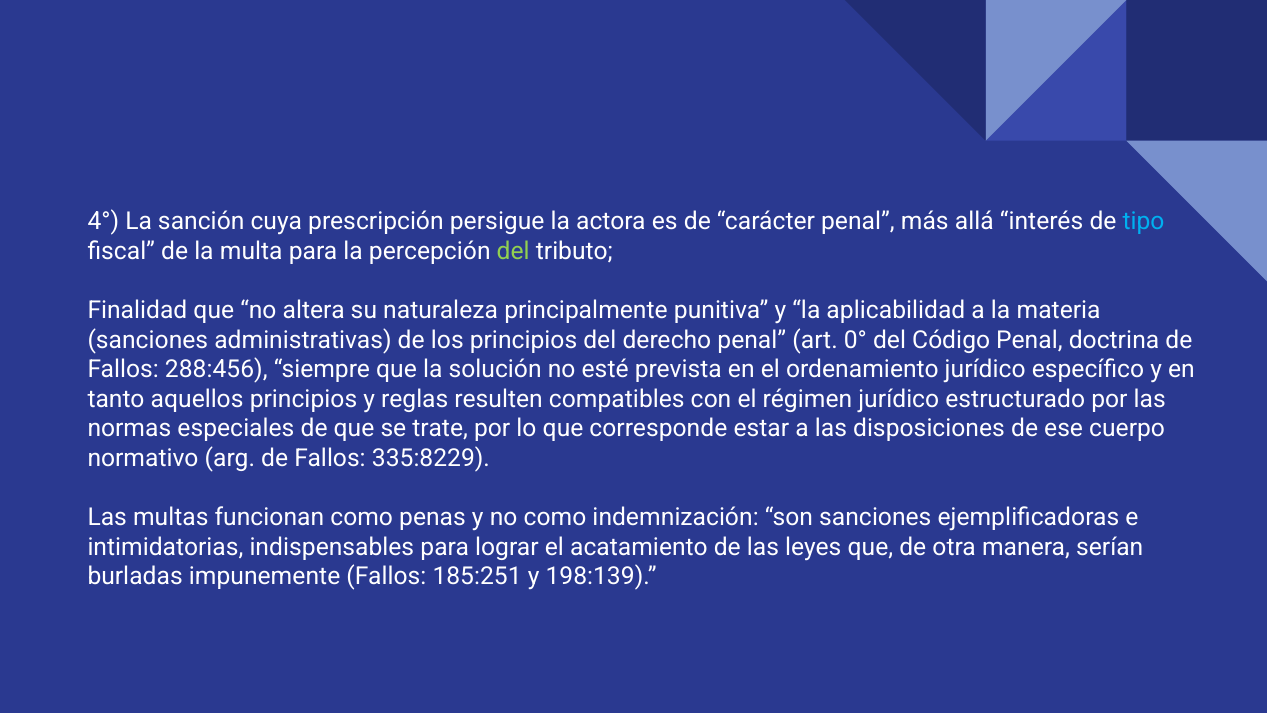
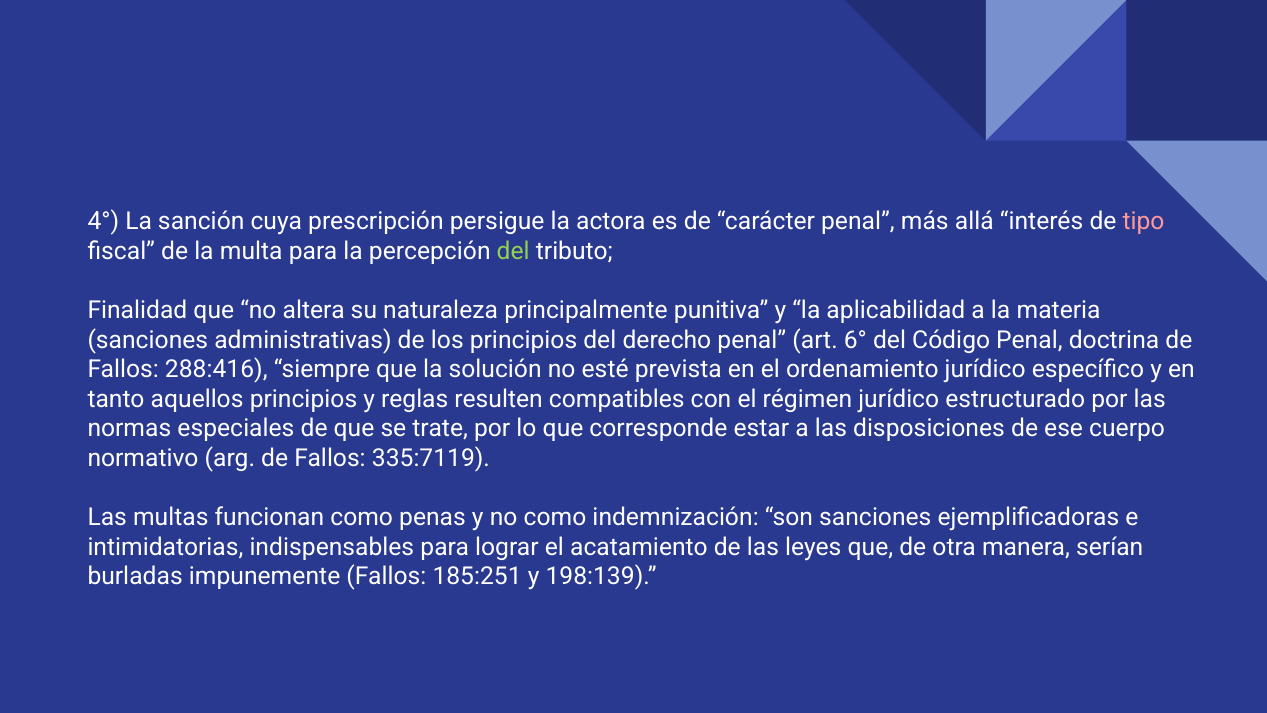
tipo colour: light blue -> pink
0°: 0° -> 6°
288:456: 288:456 -> 288:416
335:8229: 335:8229 -> 335:7119
